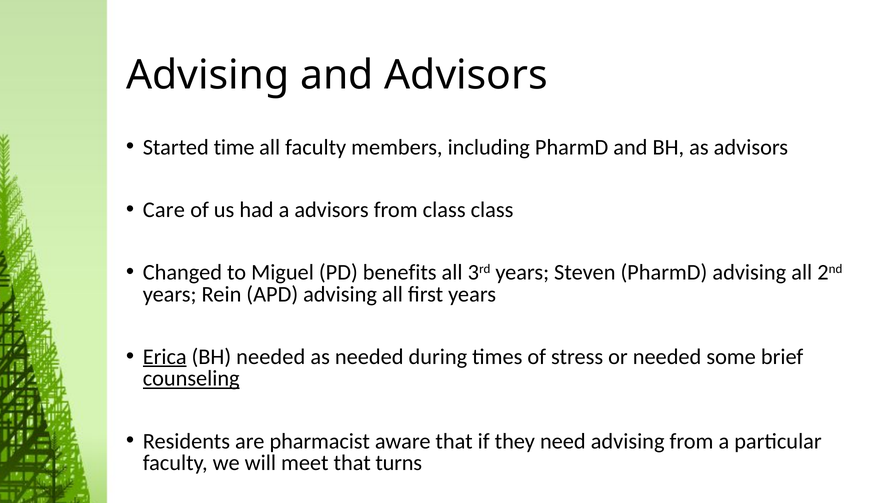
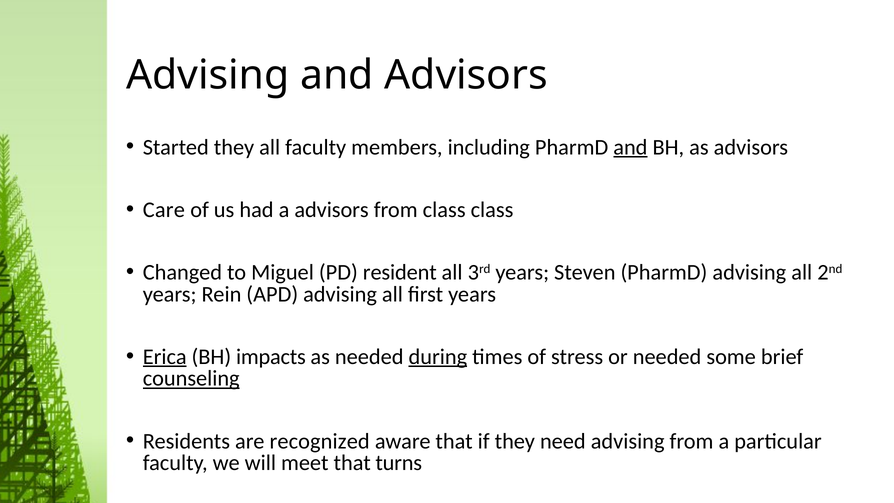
Started time: time -> they
and at (630, 147) underline: none -> present
benefits: benefits -> resident
BH needed: needed -> impacts
during underline: none -> present
pharmacist: pharmacist -> recognized
